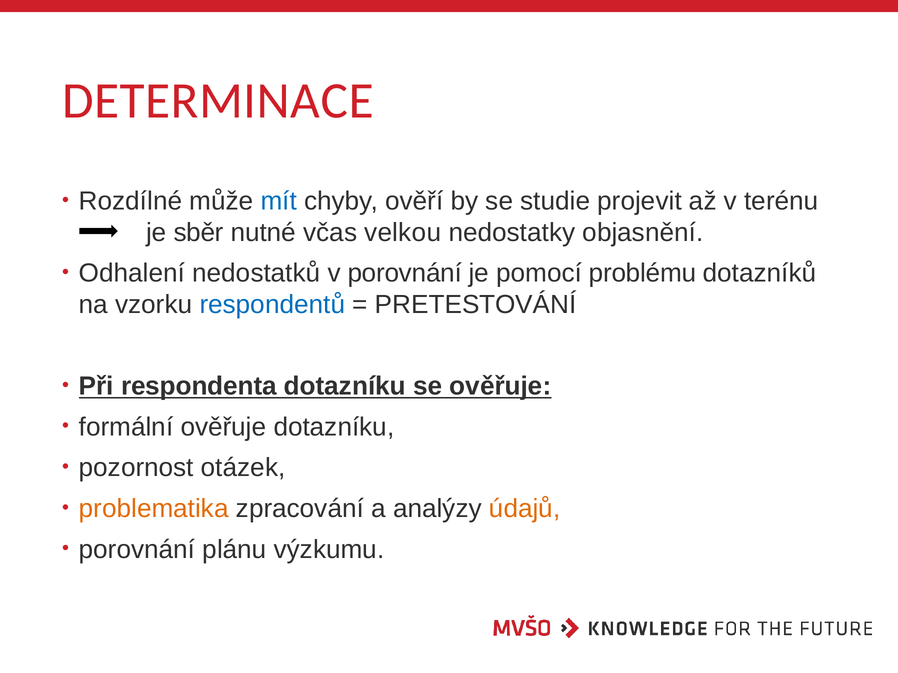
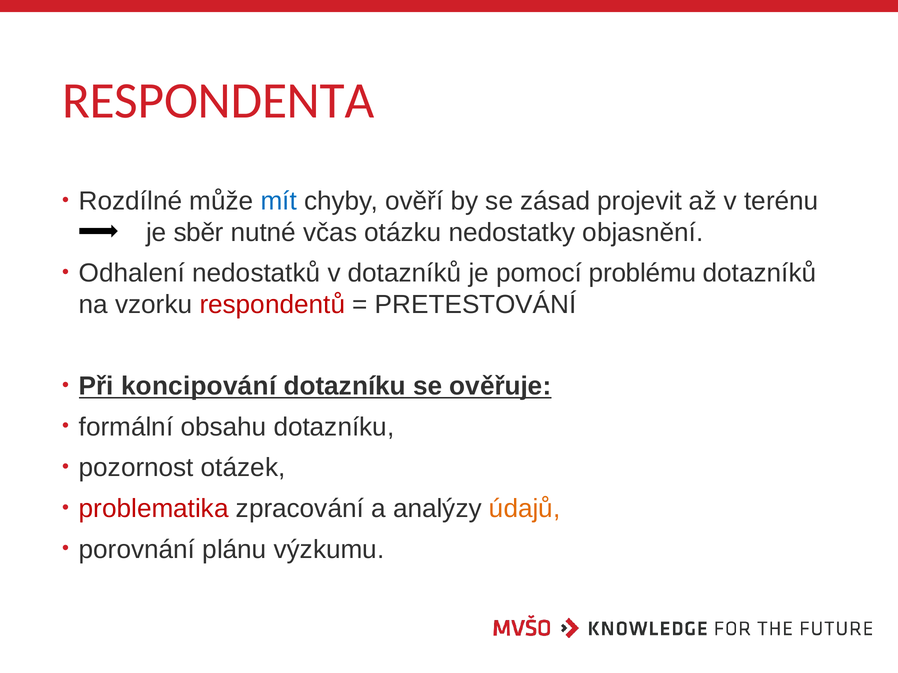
DETERMINACE: DETERMINACE -> RESPONDENTA
studie: studie -> zásad
velkou: velkou -> otázku
v porovnání: porovnání -> dotazníků
respondentů colour: blue -> red
respondenta: respondenta -> koncipování
formální ověřuje: ověřuje -> obsahu
problematika colour: orange -> red
